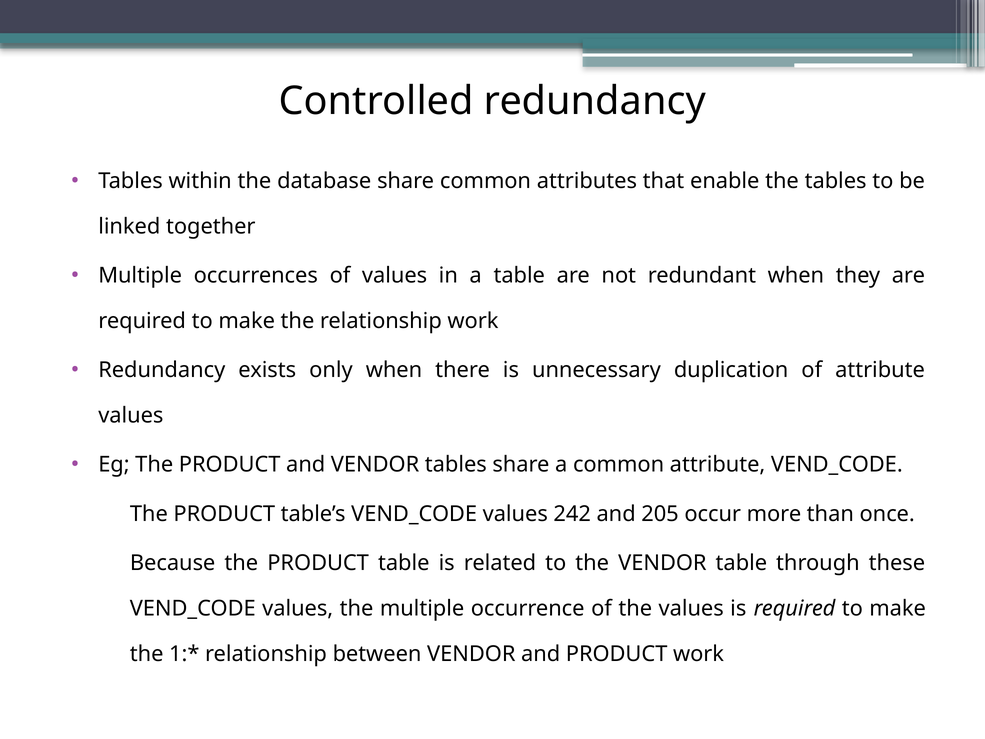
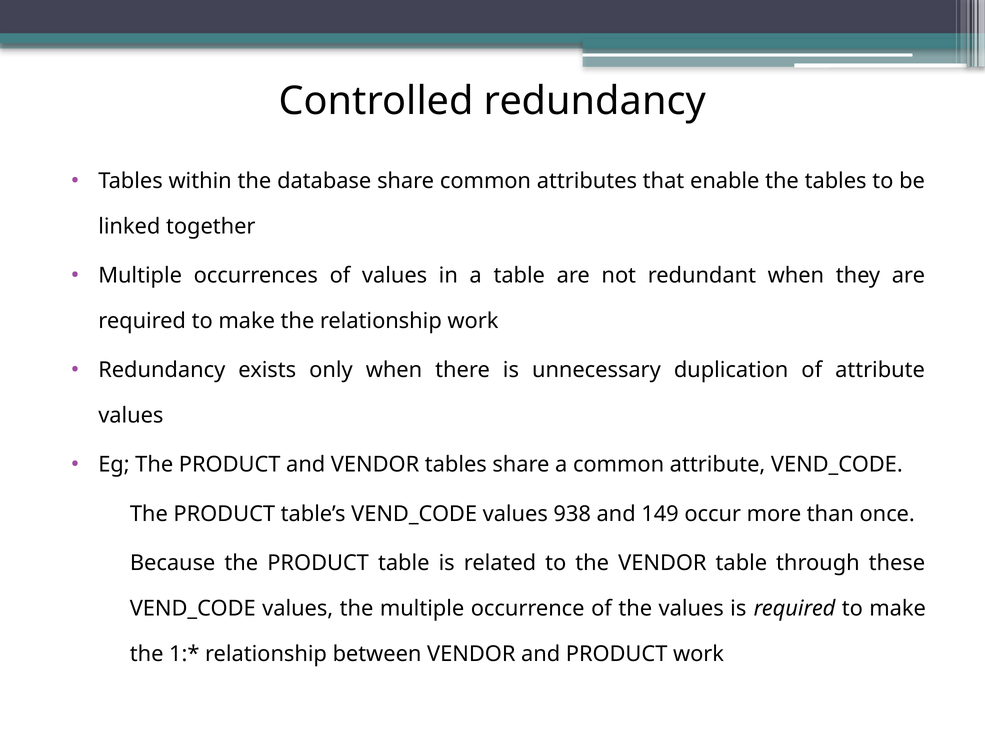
242: 242 -> 938
205: 205 -> 149
